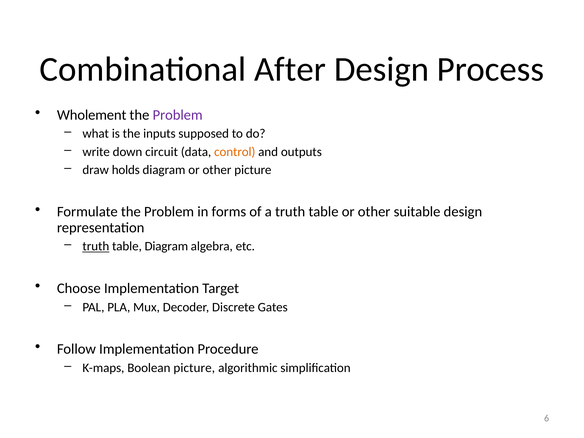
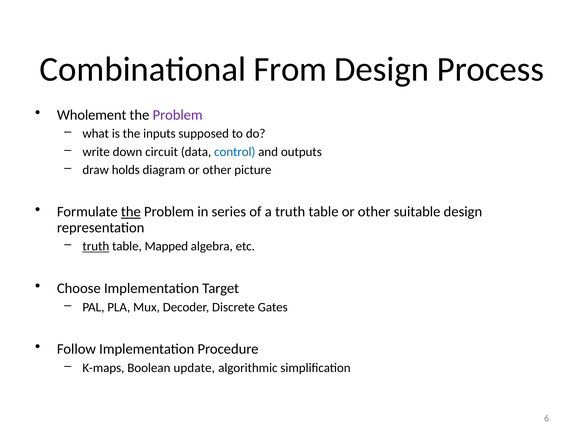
After: After -> From
control colour: orange -> blue
the at (131, 212) underline: none -> present
forms: forms -> series
table Diagram: Diagram -> Mapped
Boolean picture: picture -> update
